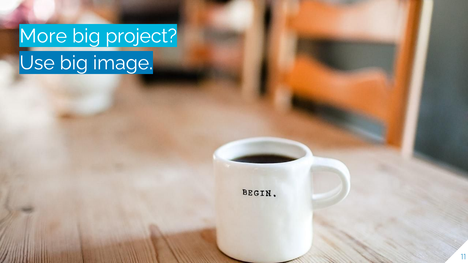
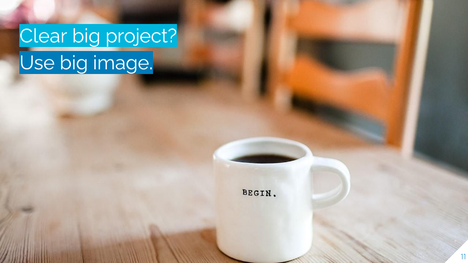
More: More -> Clear
